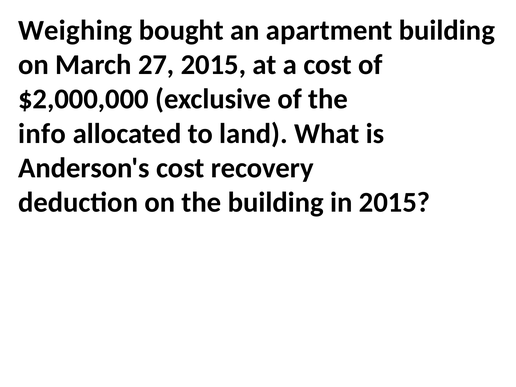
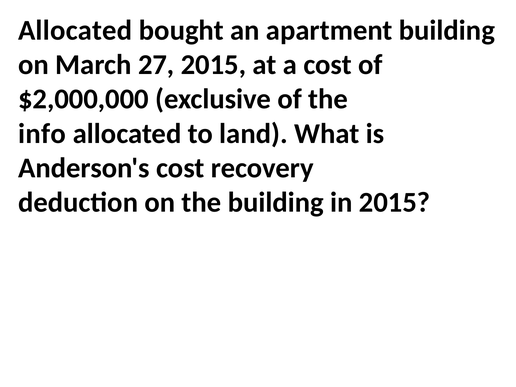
Weighing at (75, 30): Weighing -> Allocated
